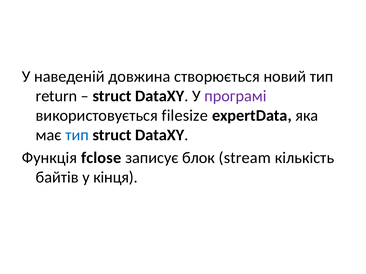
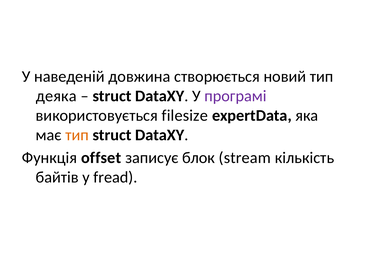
return: return -> деяка
тип at (77, 135) colour: blue -> orange
fclose: fclose -> offset
кінця: кінця -> fread
